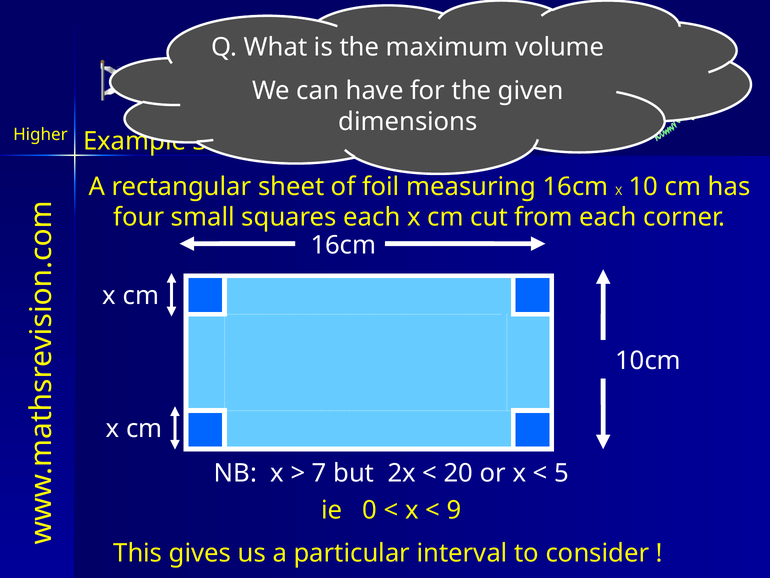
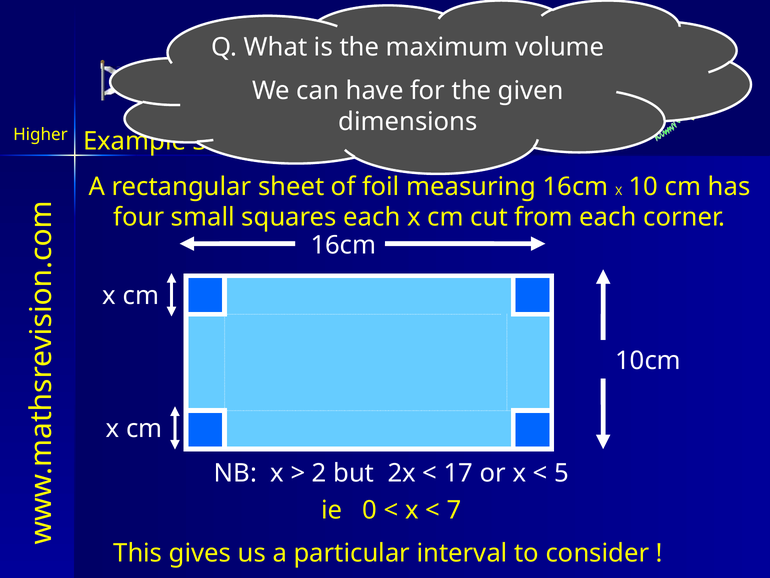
7: 7 -> 2
20: 20 -> 17
9: 9 -> 7
